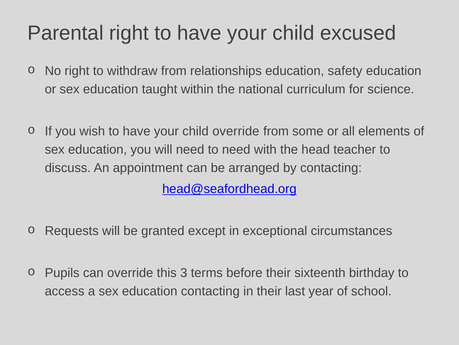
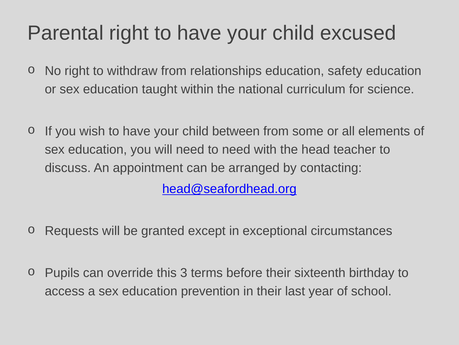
child override: override -> between
education contacting: contacting -> prevention
